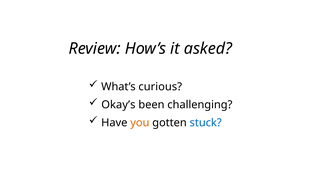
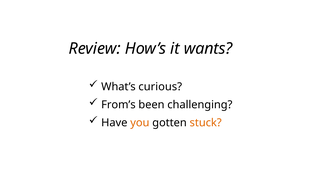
asked: asked -> wants
Okay’s: Okay’s -> From’s
stuck colour: blue -> orange
